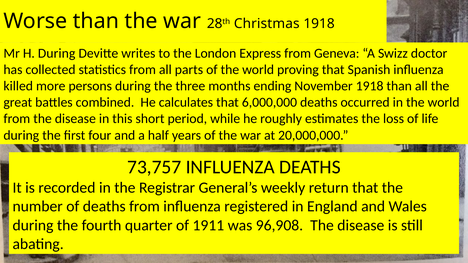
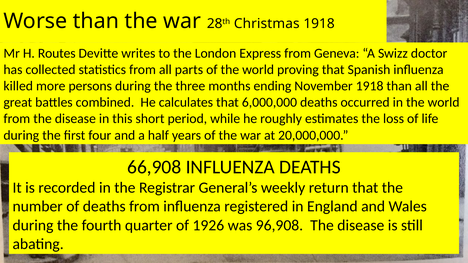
H During: During -> Routes
73,757: 73,757 -> 66,908
1911: 1911 -> 1926
